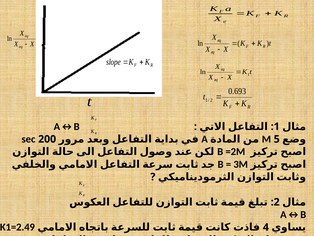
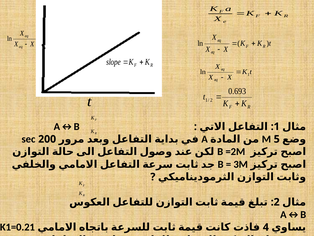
K1=2.49: K1=2.49 -> K1=0.21
